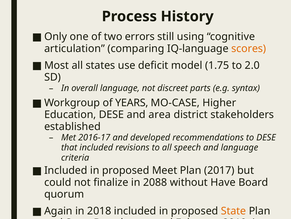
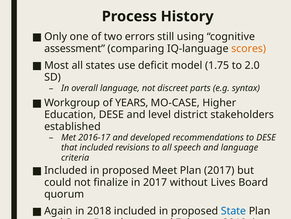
articulation: articulation -> assessment
area: area -> level
in 2088: 2088 -> 2017
Have: Have -> Lives
State at (234, 210) colour: orange -> blue
